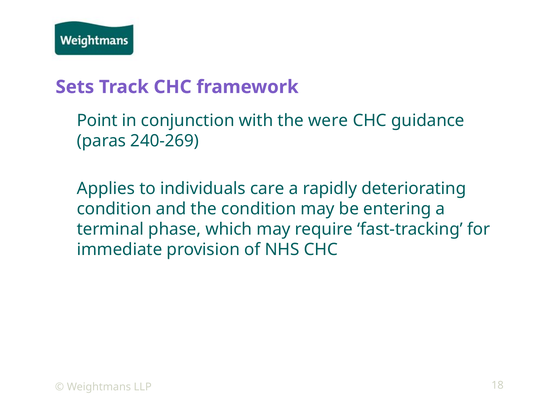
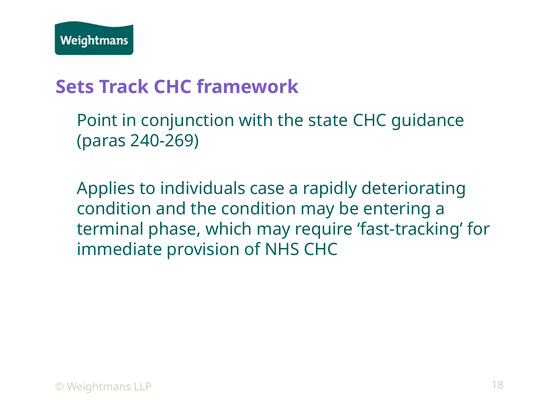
were: were -> state
care: care -> case
